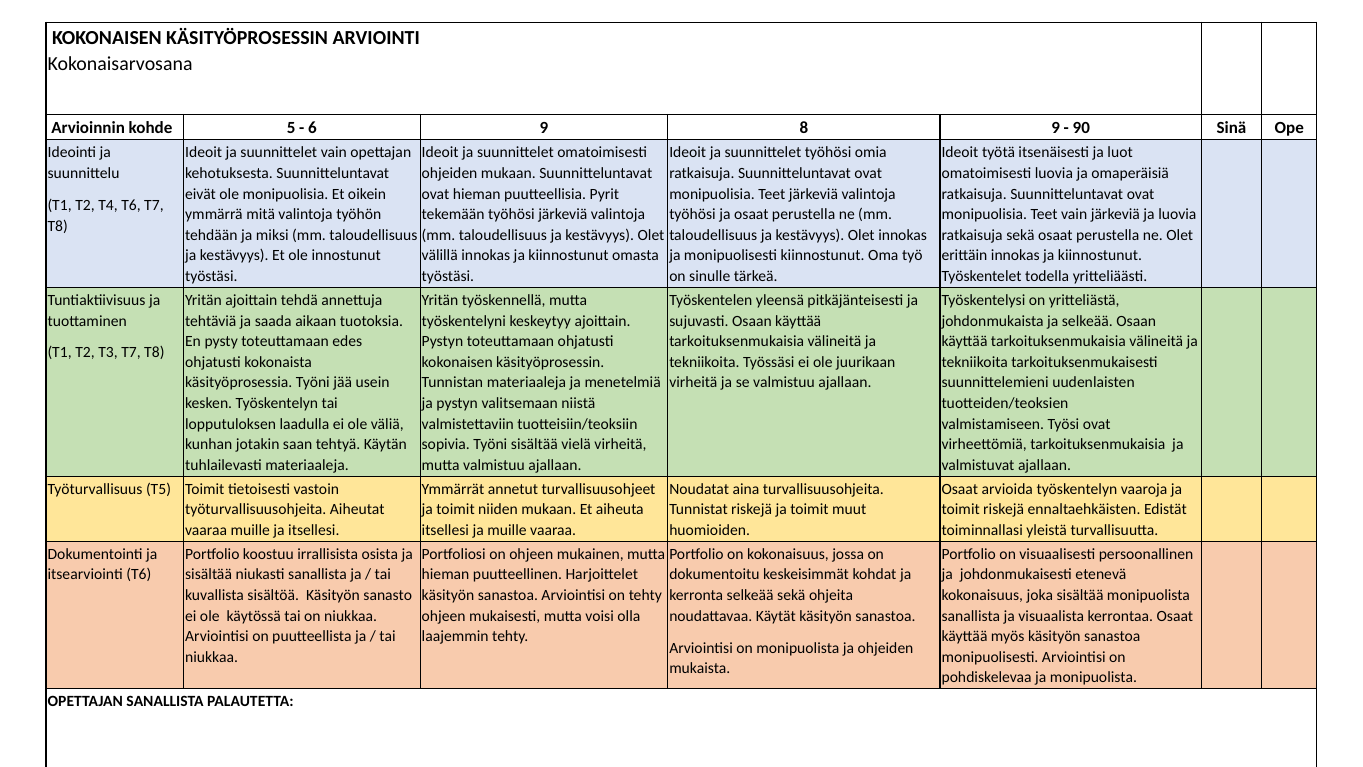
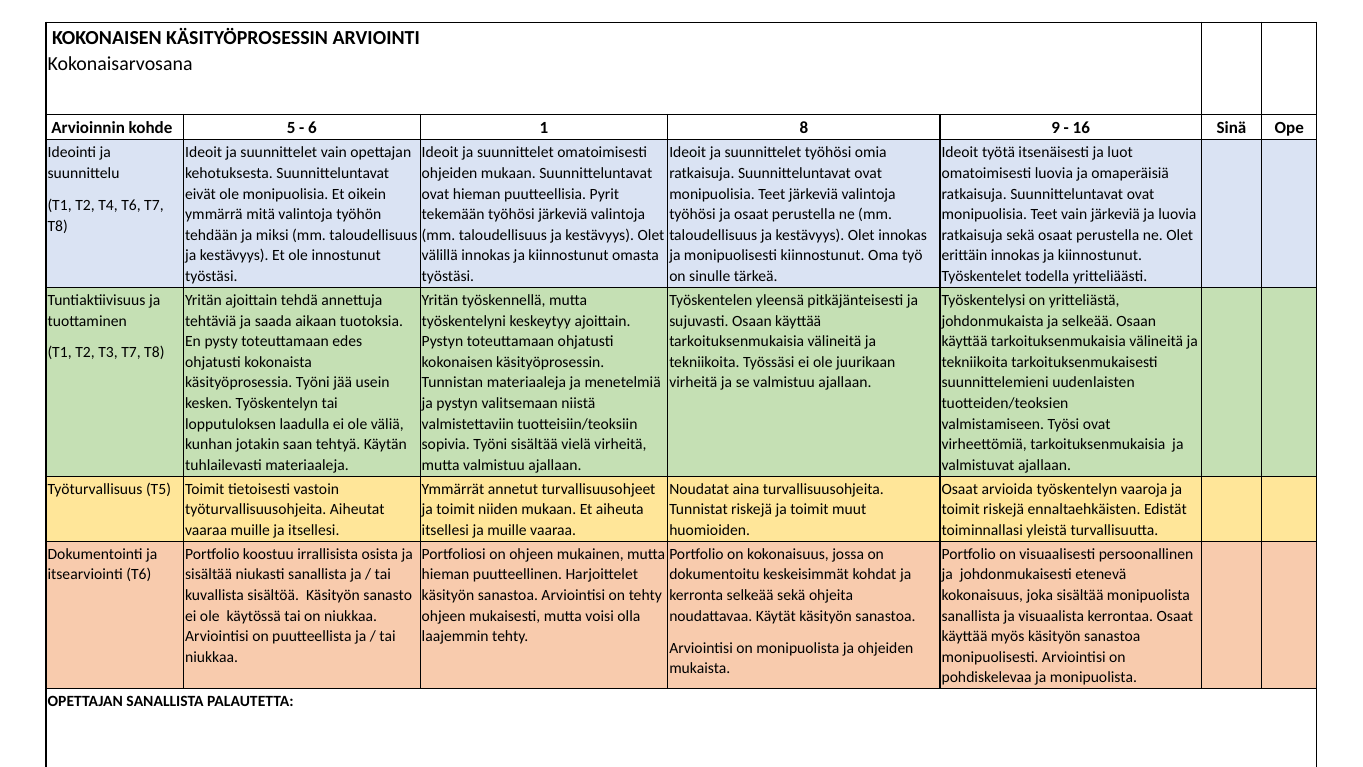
6 9: 9 -> 1
90: 90 -> 16
